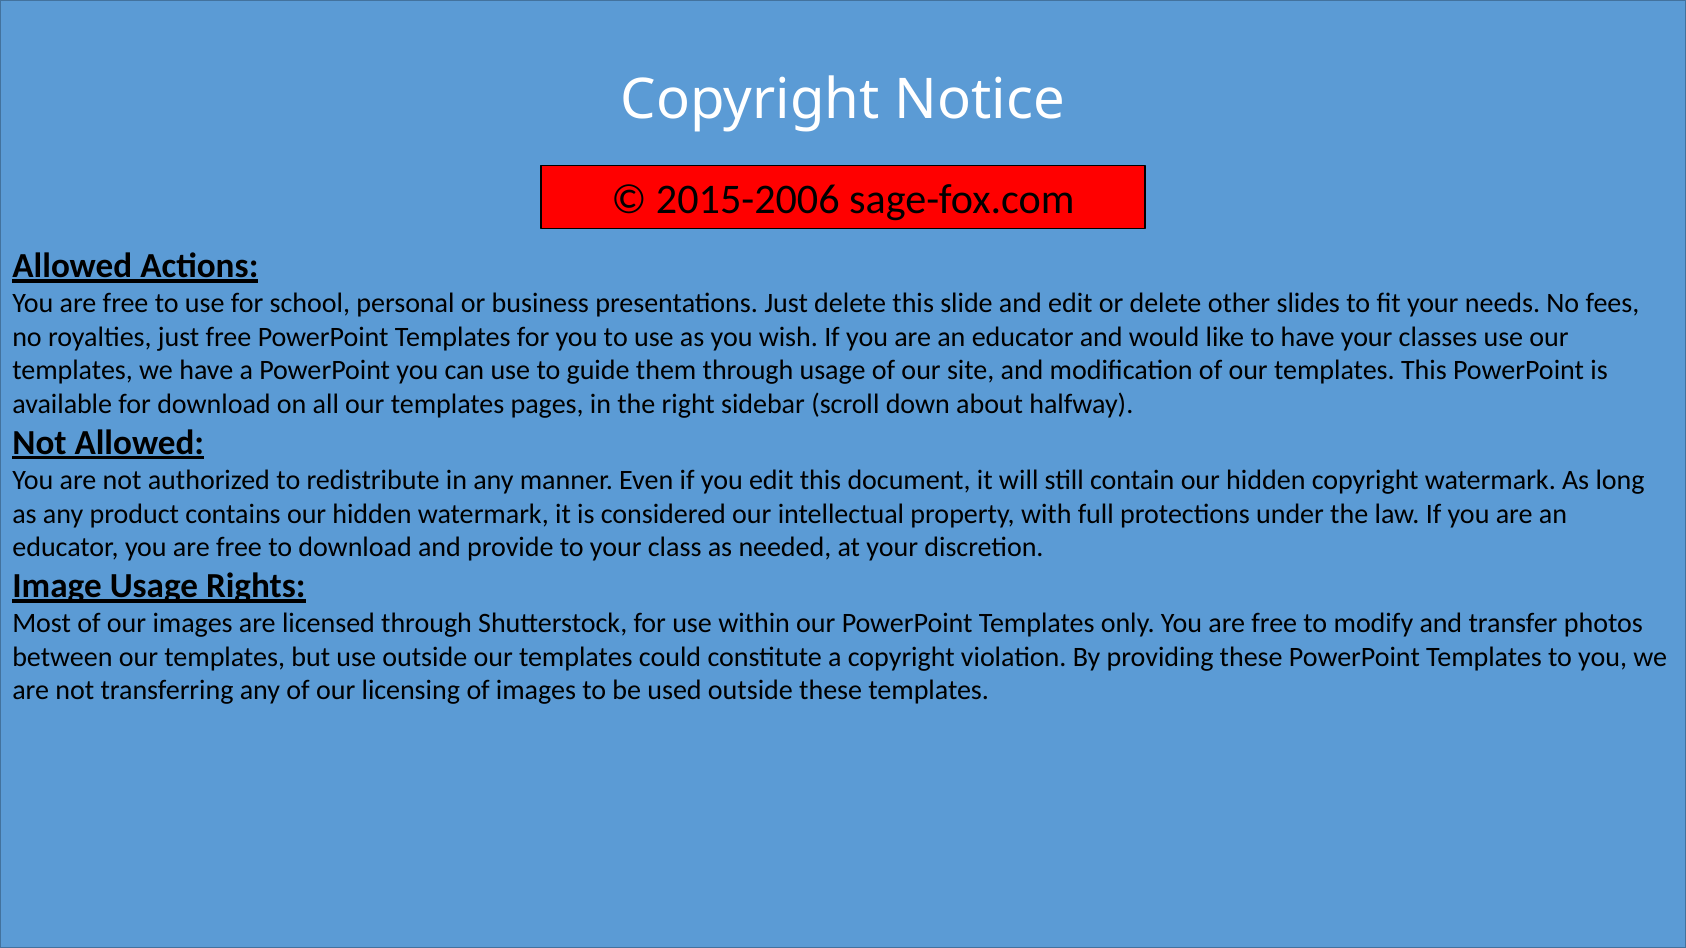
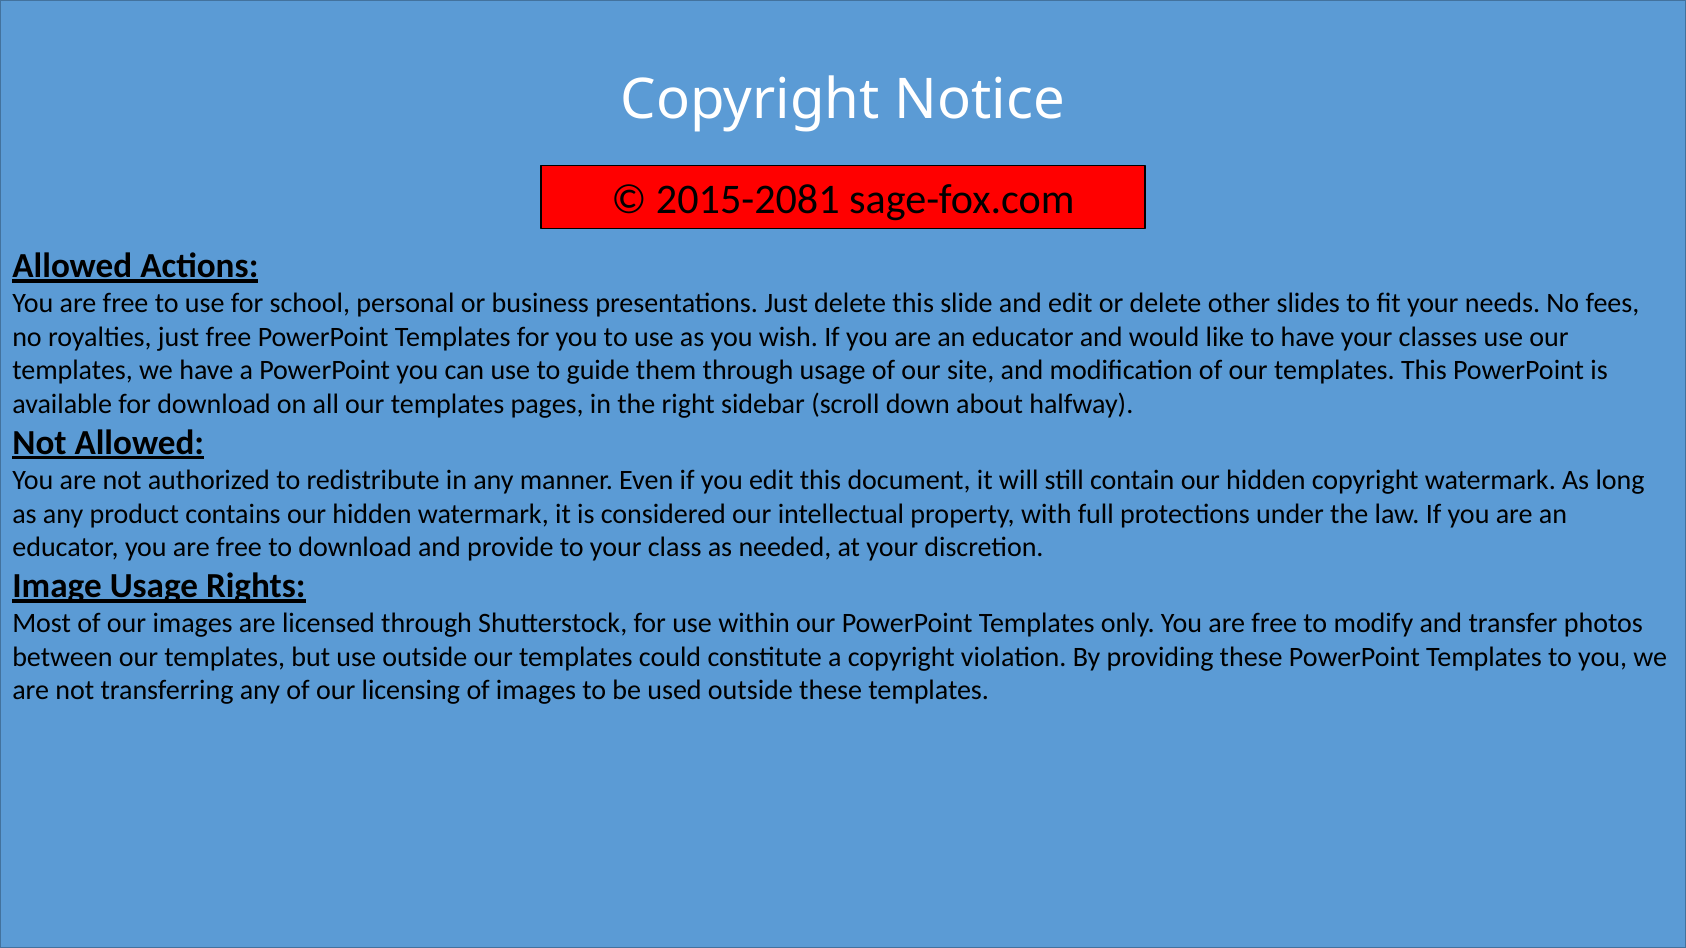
2015-2006: 2015-2006 -> 2015-2081
